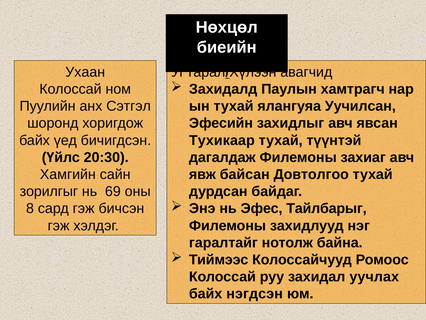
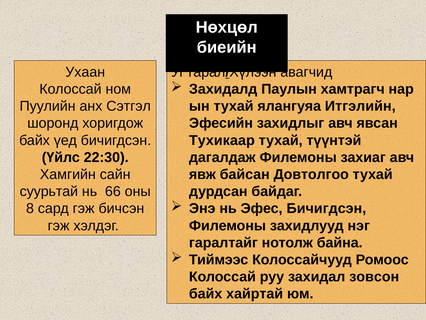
Уучилсан: Уучилсан -> Итгэлийн
20:30: 20:30 -> 22:30
зорилгыг: зорилгыг -> суурьтай
69: 69 -> 66
Эфес Тайлбарыг: Тайлбарыг -> Бичигдсэн
уучлах: уучлах -> зовсон
нэгдсэн: нэгдсэн -> хайртай
